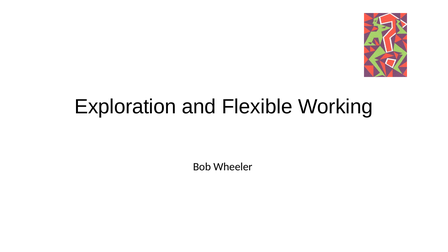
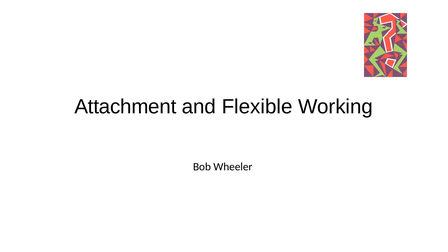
Exploration: Exploration -> Attachment
